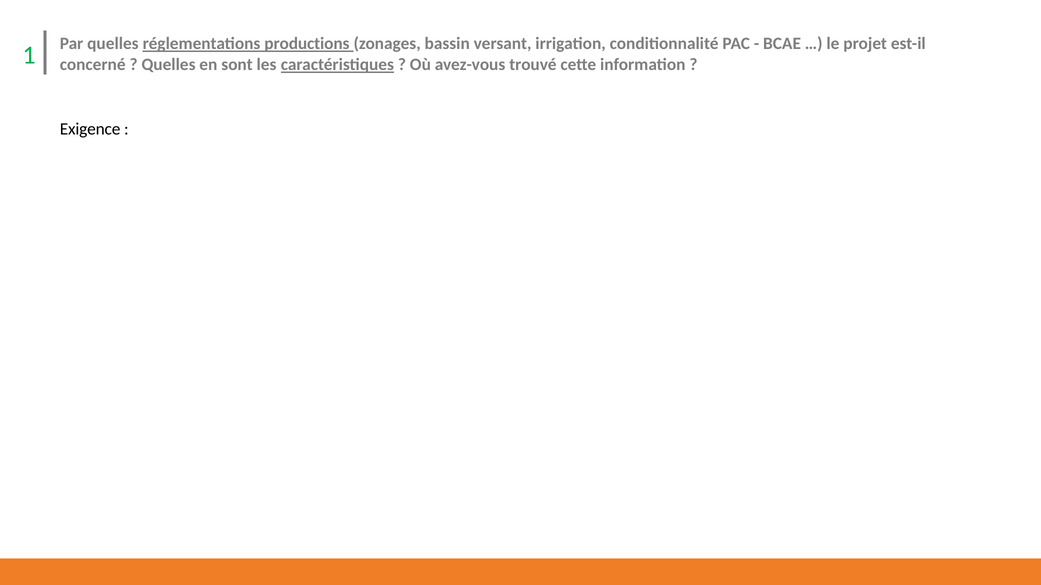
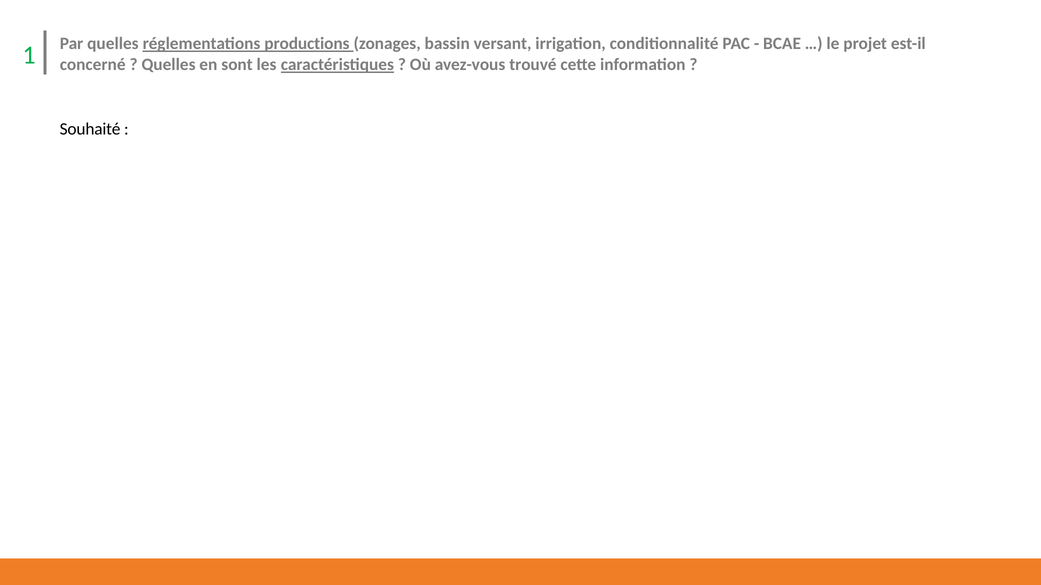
Exigence: Exigence -> Souhaité
